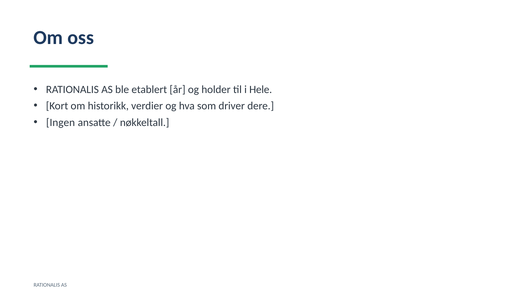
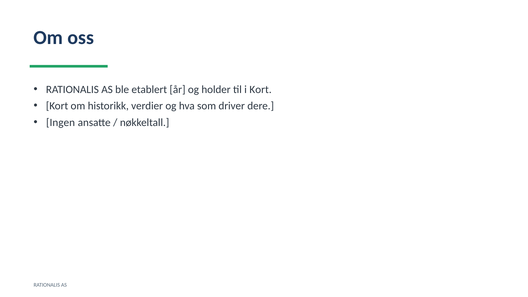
i Hele: Hele -> Kort
